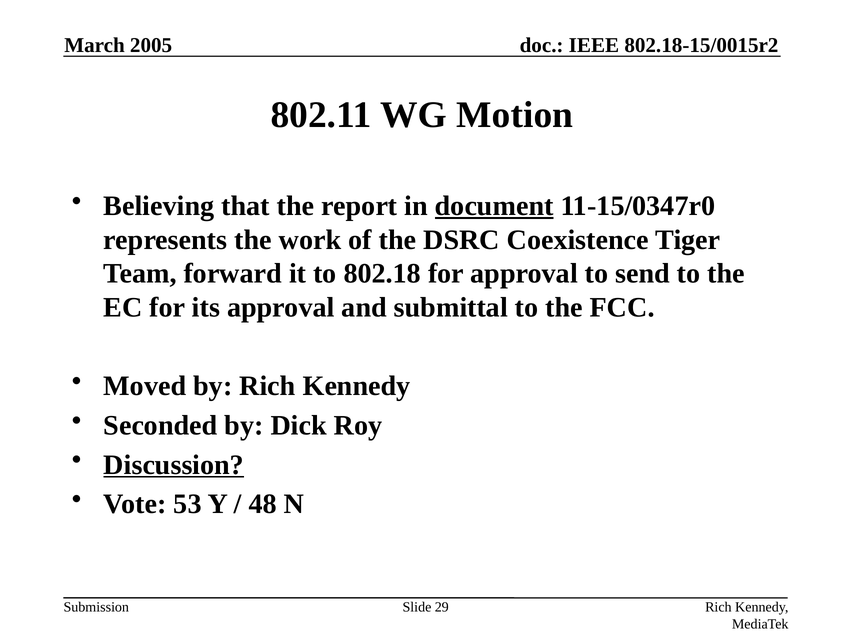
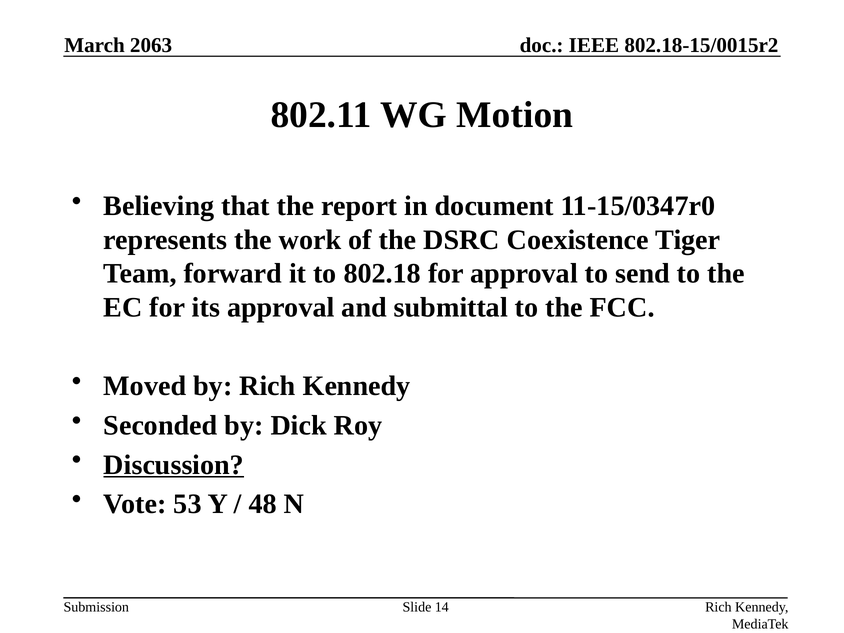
2005: 2005 -> 2063
document underline: present -> none
29: 29 -> 14
